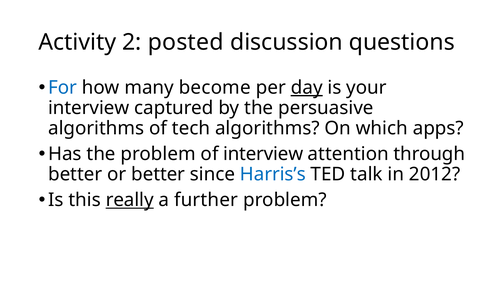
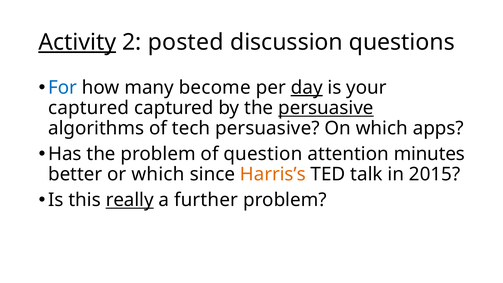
Activity underline: none -> present
interview at (89, 108): interview -> captured
persuasive at (326, 108) underline: none -> present
tech algorithms: algorithms -> persuasive
of interview: interview -> question
through: through -> minutes
or better: better -> which
Harris’s colour: blue -> orange
2012: 2012 -> 2015
